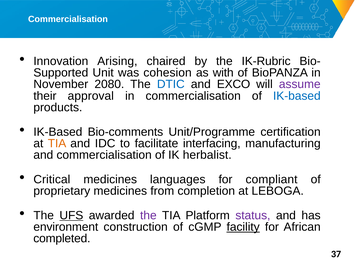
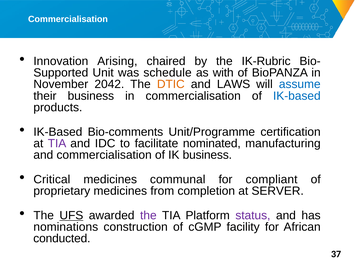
cohesion: cohesion -> schedule
2080: 2080 -> 2042
DTIC colour: blue -> orange
EXCO: EXCO -> LAWS
assume colour: purple -> blue
their approval: approval -> business
TIA at (57, 143) colour: orange -> purple
interfacing: interfacing -> nominated
IK herbalist: herbalist -> business
languages: languages -> communal
LEBOGA: LEBOGA -> SERVER
environment: environment -> nominations
facility underline: present -> none
completed: completed -> conducted
